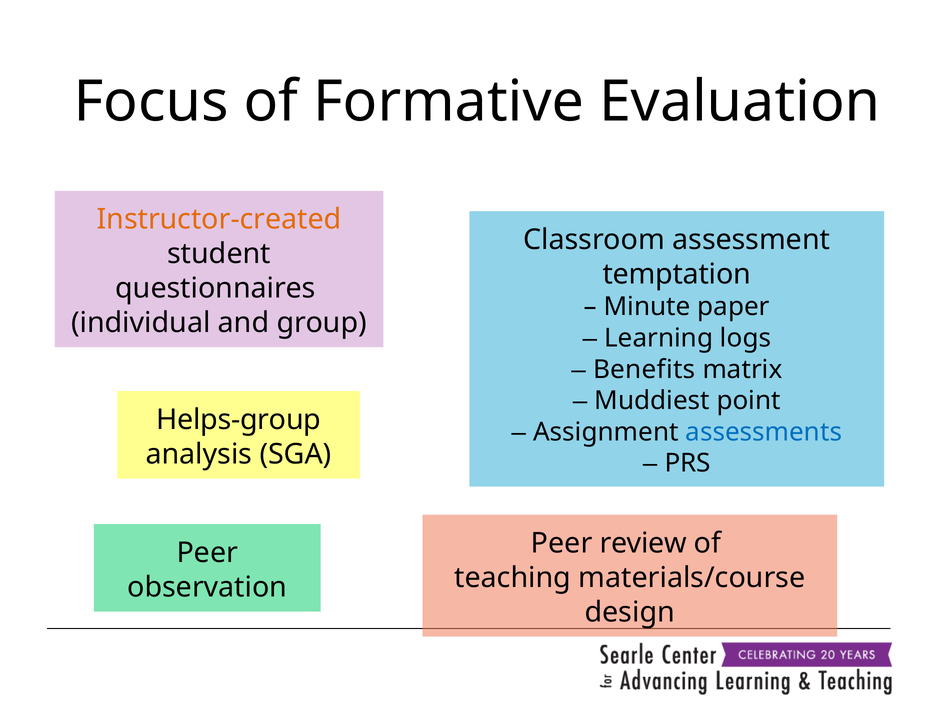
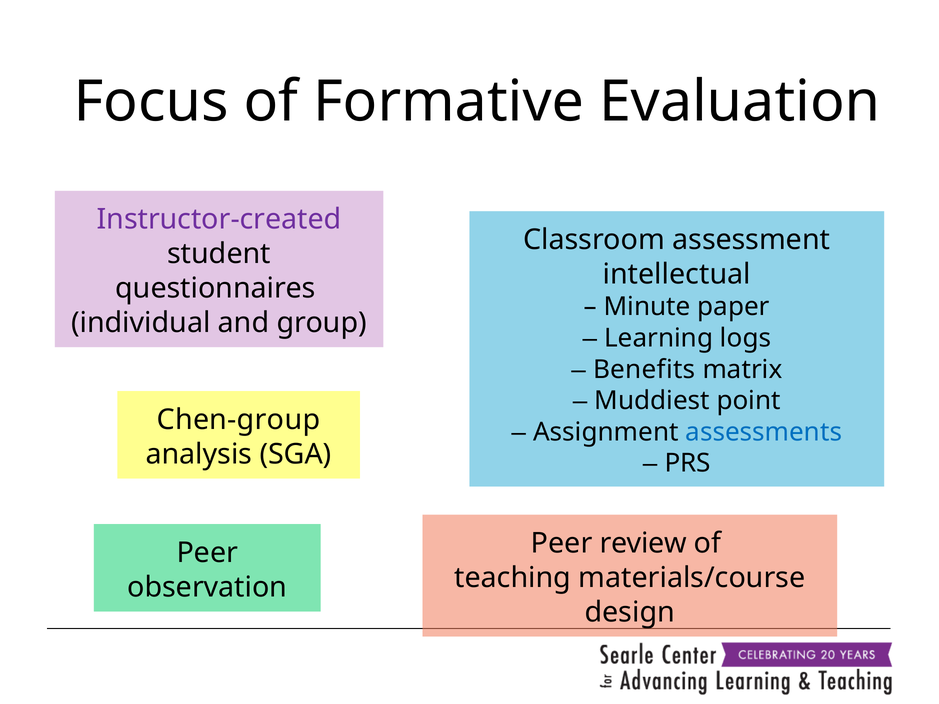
Instructor-created colour: orange -> purple
temptation: temptation -> intellectual
Helps-group: Helps-group -> Chen-group
